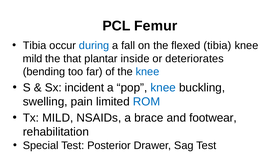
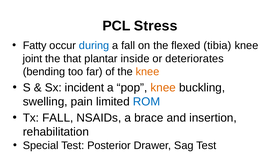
Femur: Femur -> Stress
Tibia at (35, 45): Tibia -> Fatty
mild at (33, 58): mild -> joint
knee at (148, 72) colour: blue -> orange
knee at (163, 87) colour: blue -> orange
Tx MILD: MILD -> FALL
footwear: footwear -> insertion
